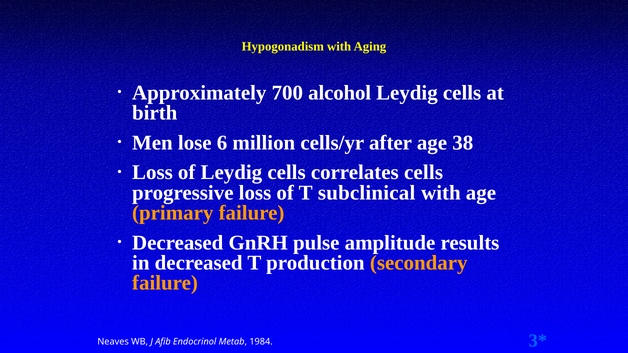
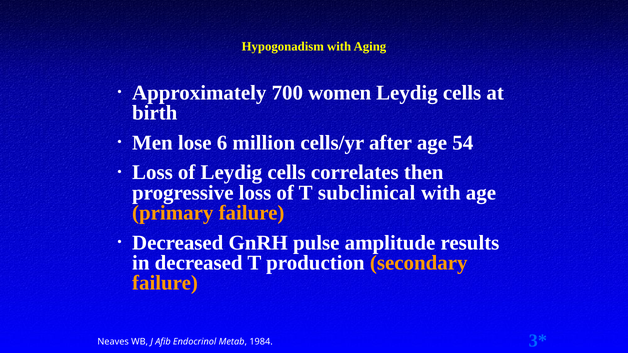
alcohol: alcohol -> women
38: 38 -> 54
correlates cells: cells -> then
